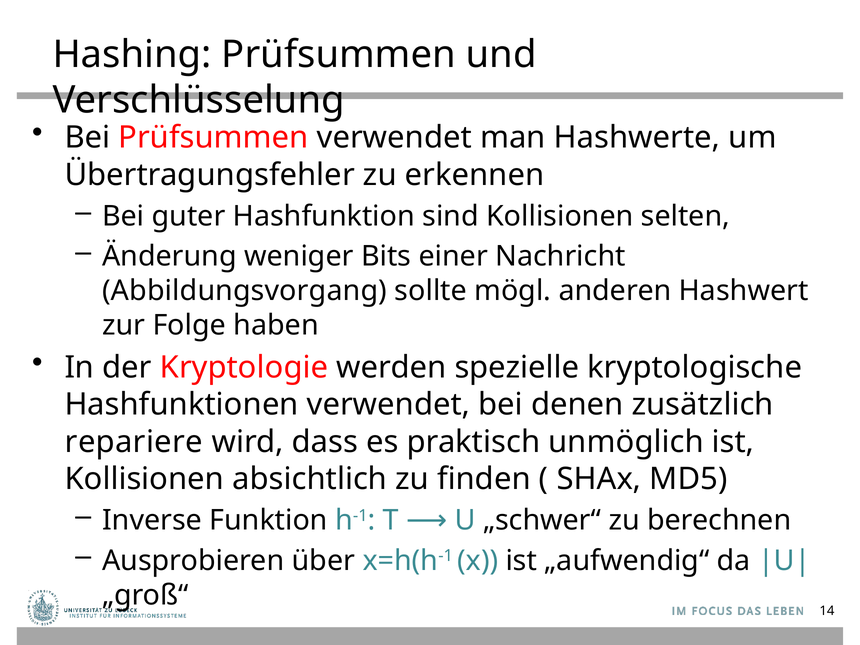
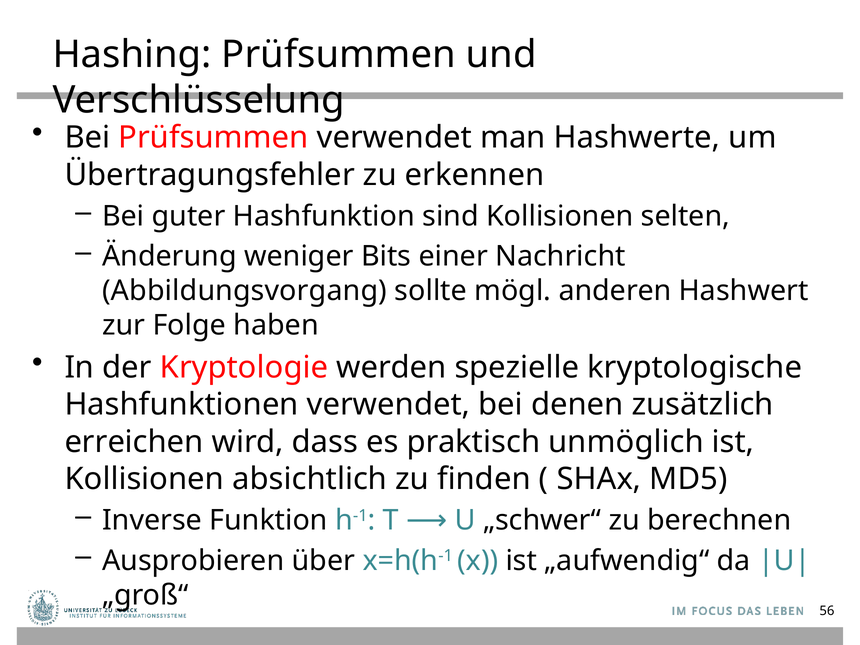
repariere: repariere -> erreichen
14: 14 -> 56
